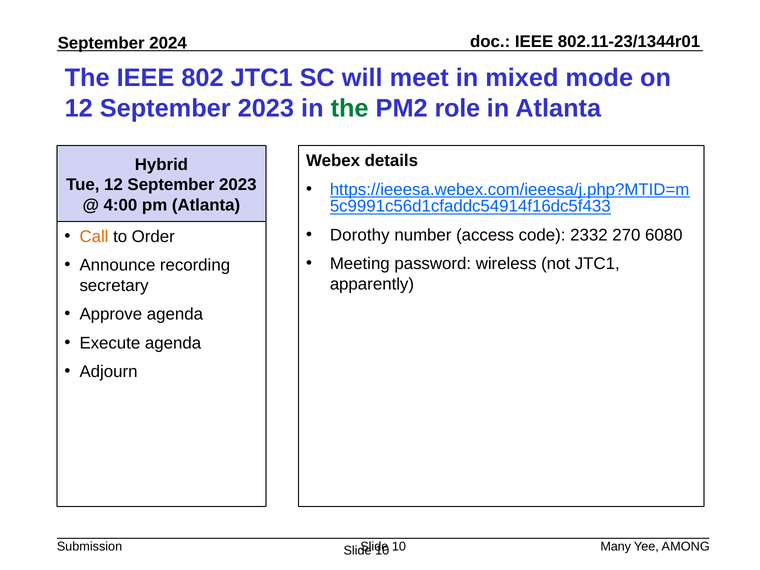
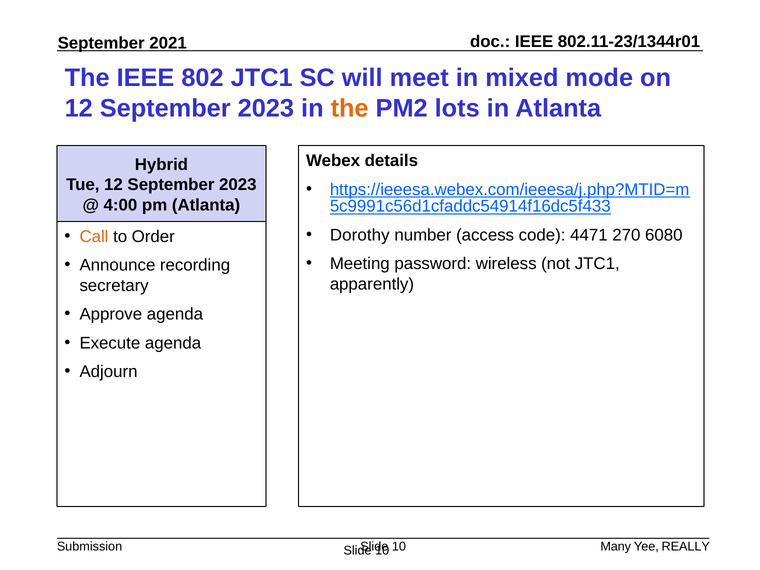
2024: 2024 -> 2021
the at (350, 108) colour: green -> orange
role: role -> lots
2332: 2332 -> 4471
AMONG: AMONG -> REALLY
